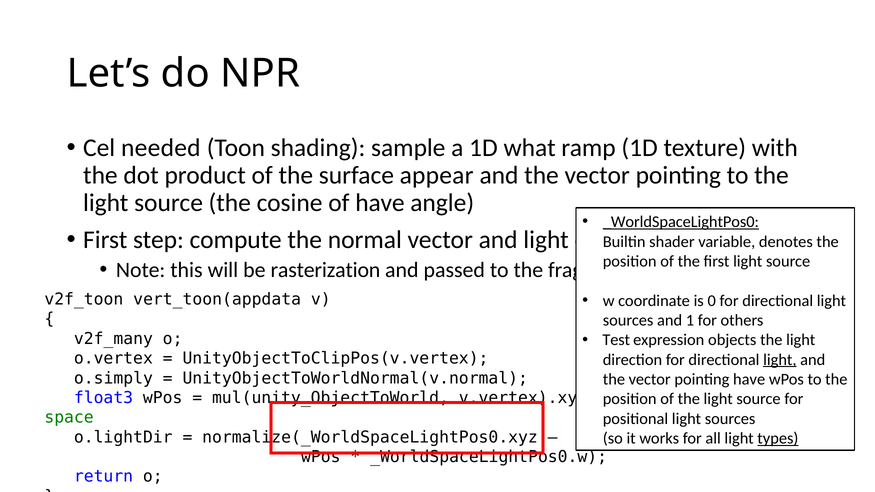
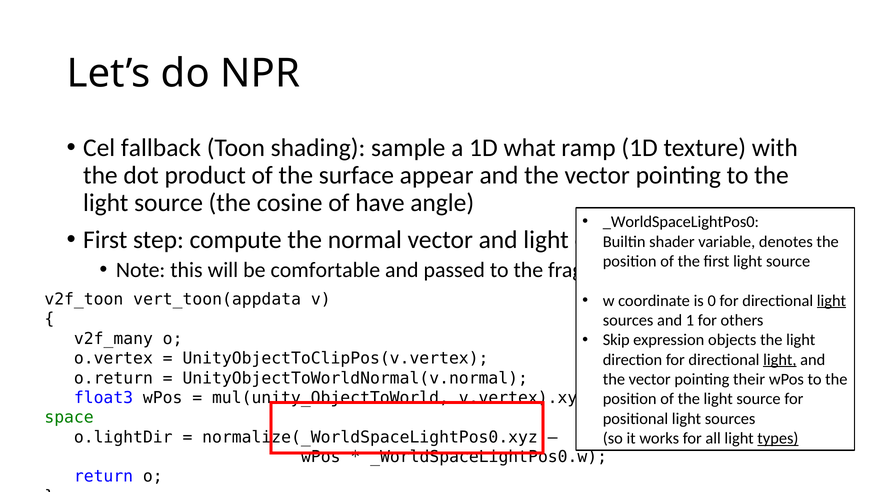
needed: needed -> fallback
_WorldSpaceLightPos0 underline: present -> none
rasterization: rasterization -> comfortable
light at (831, 301) underline: none -> present
Test: Test -> Skip
o.simply: o.simply -> o.return
pointing have: have -> their
